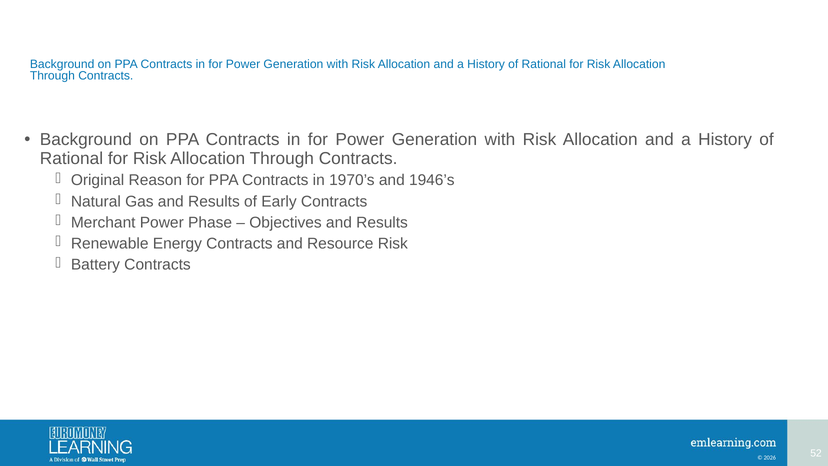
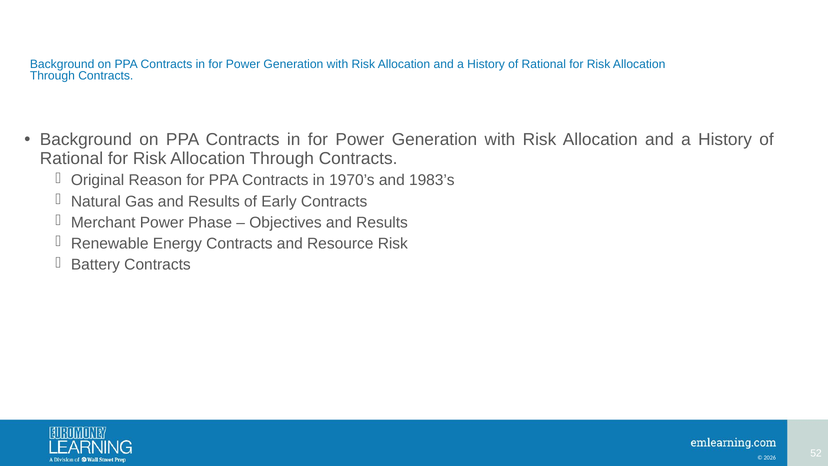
1946’s: 1946’s -> 1983’s
